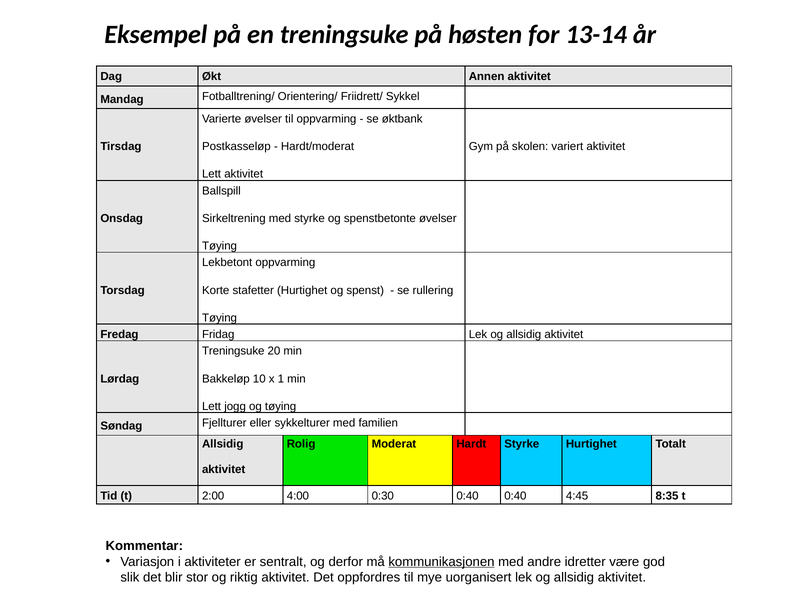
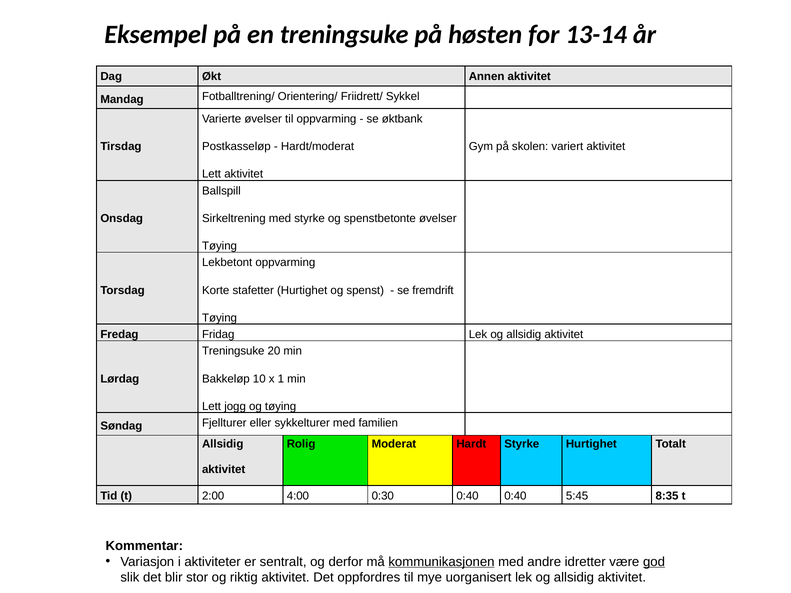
rullering: rullering -> fremdrift
4:45: 4:45 -> 5:45
god underline: none -> present
